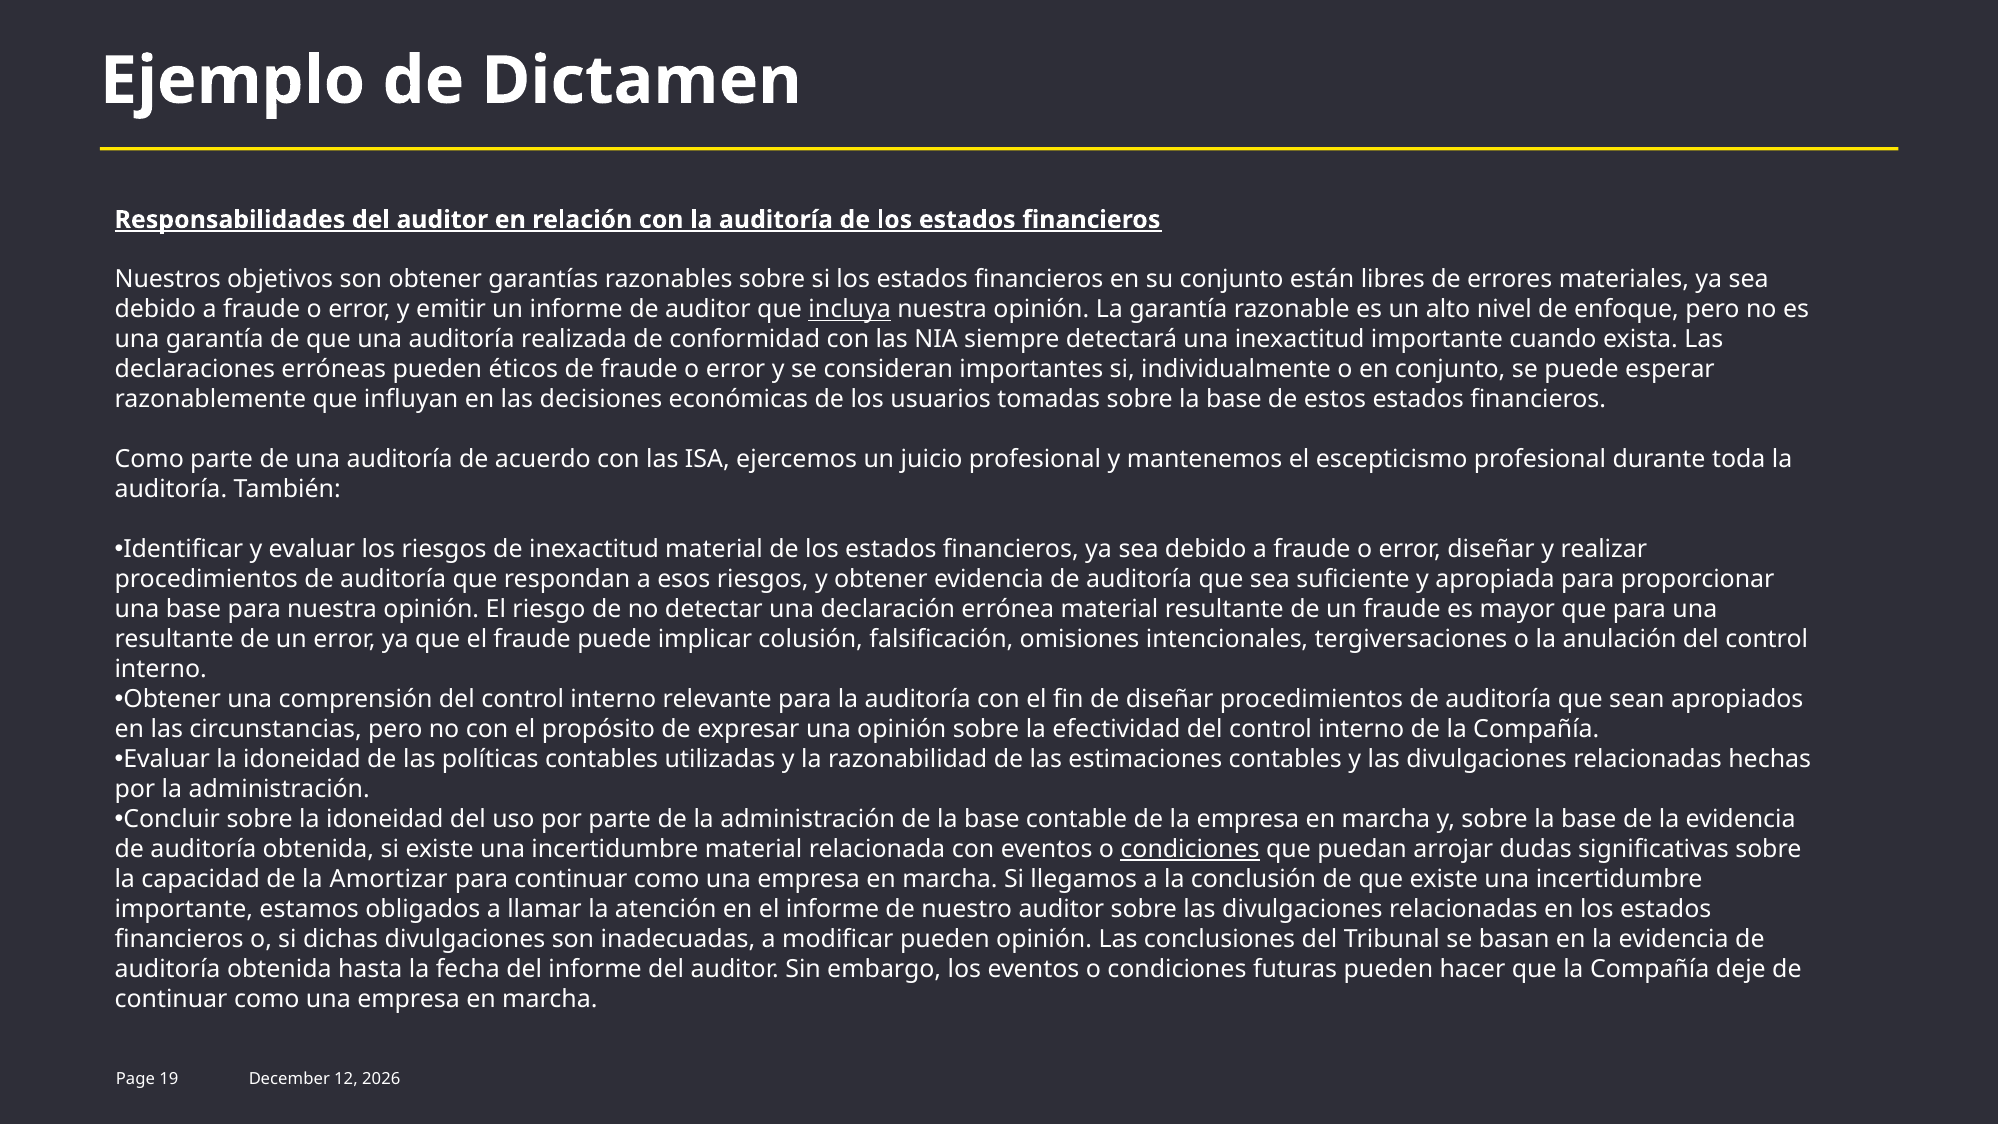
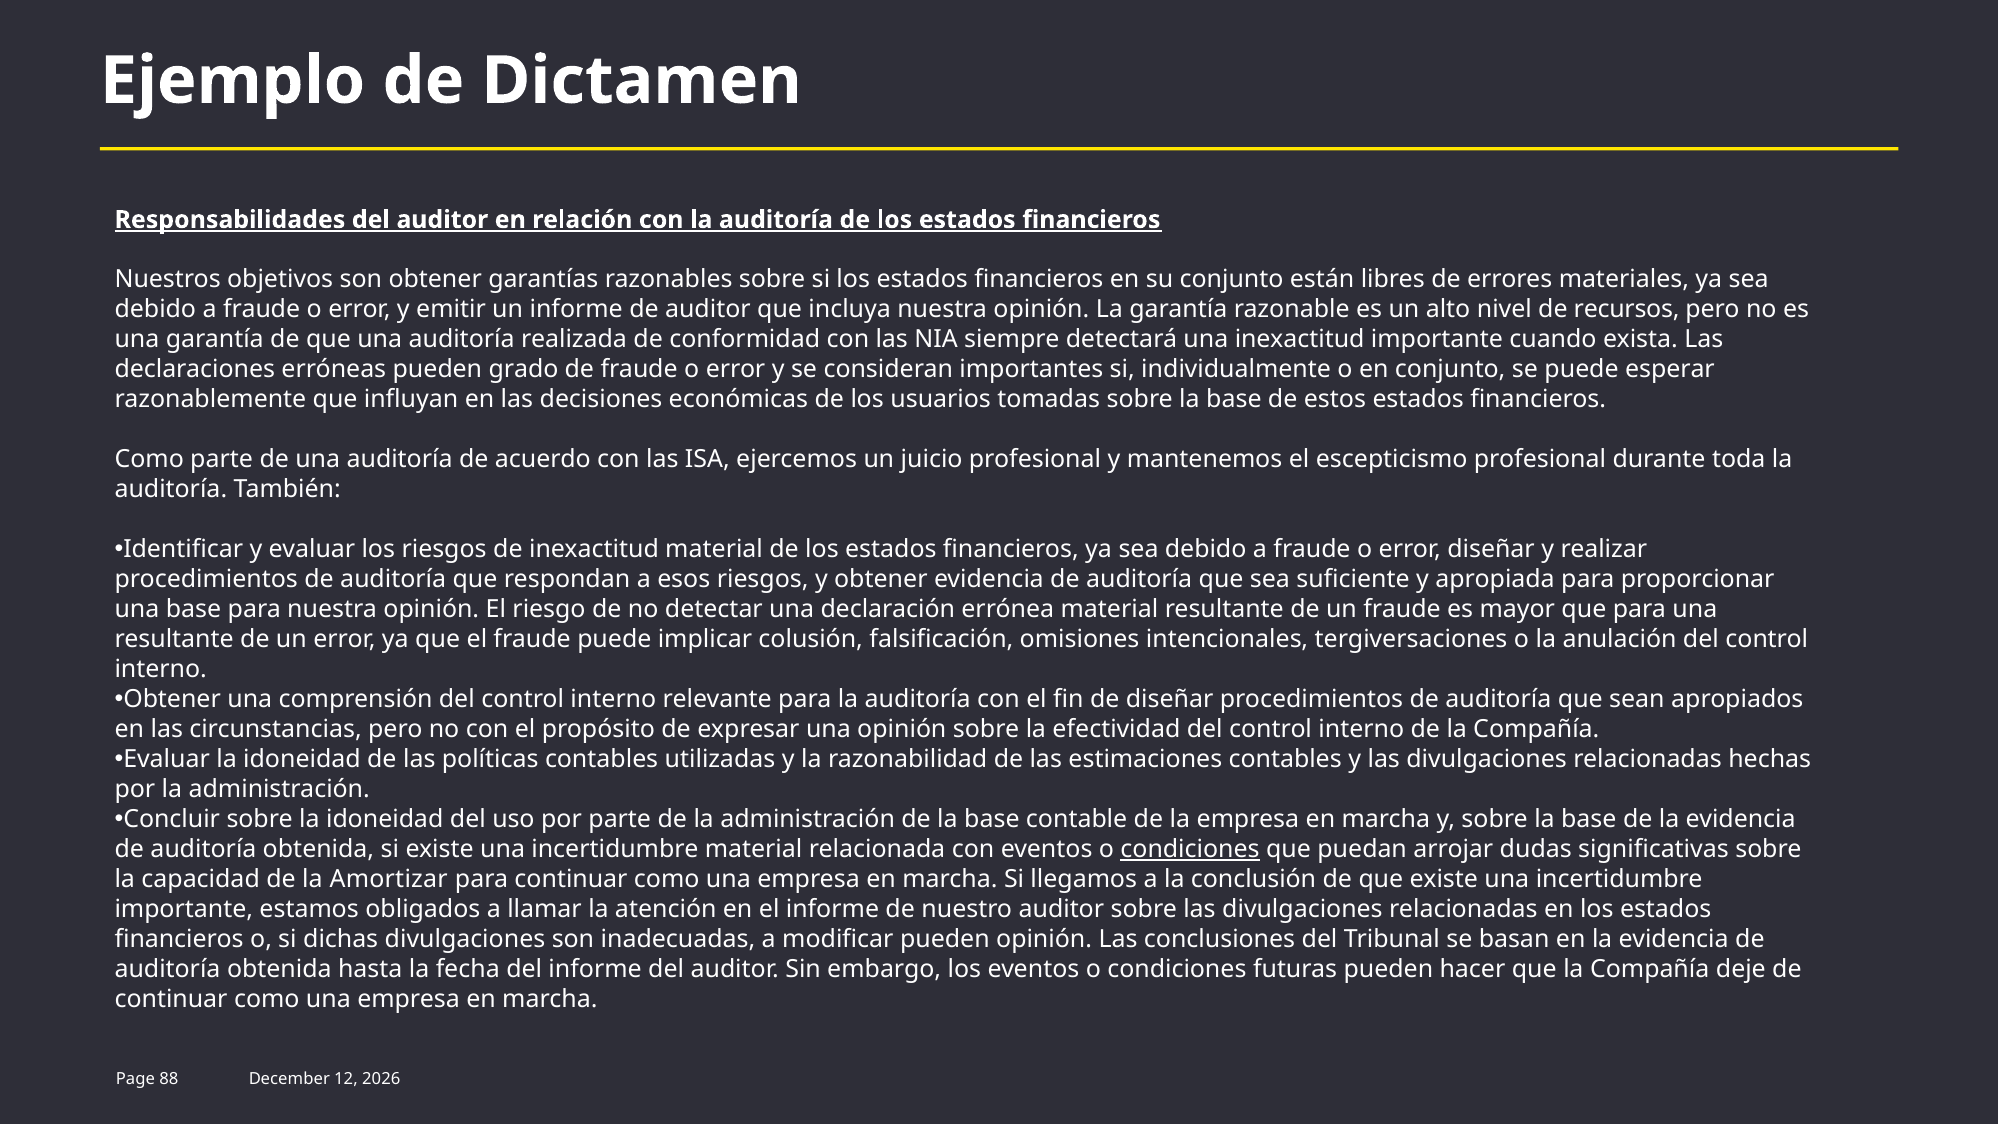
incluya underline: present -> none
enfoque: enfoque -> recursos
éticos: éticos -> grado
19: 19 -> 88
